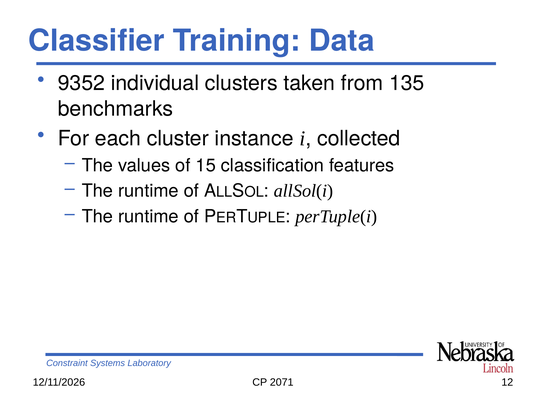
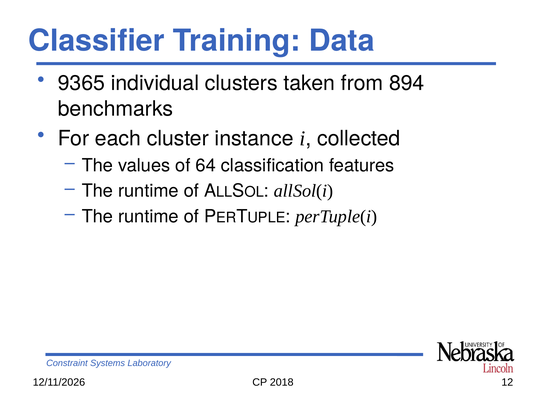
9352: 9352 -> 9365
135: 135 -> 894
15: 15 -> 64
2071: 2071 -> 2018
